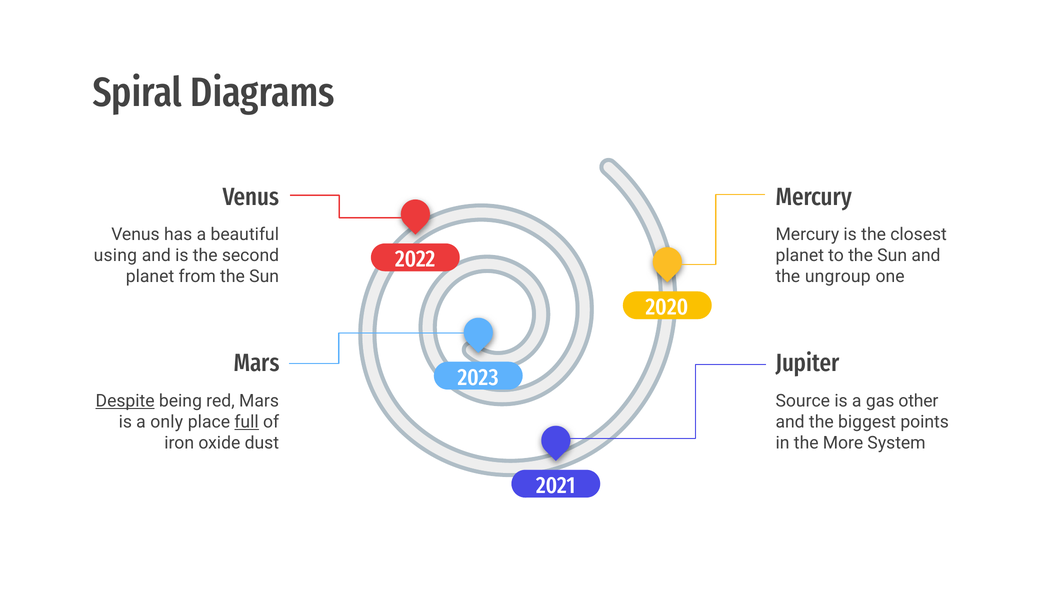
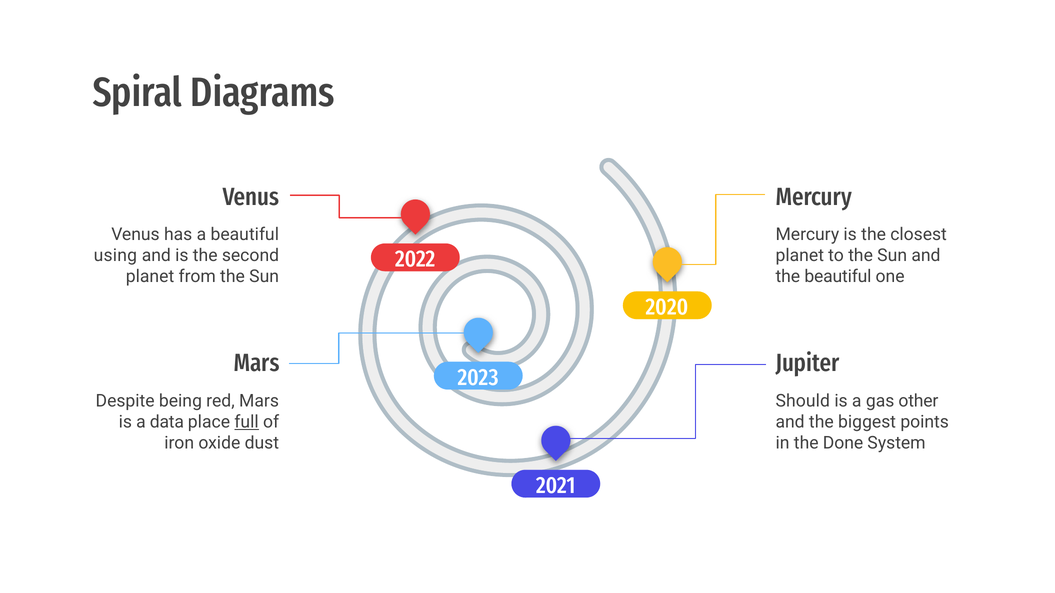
the ungroup: ungroup -> beautiful
Despite underline: present -> none
Source: Source -> Should
only: only -> data
More: More -> Done
